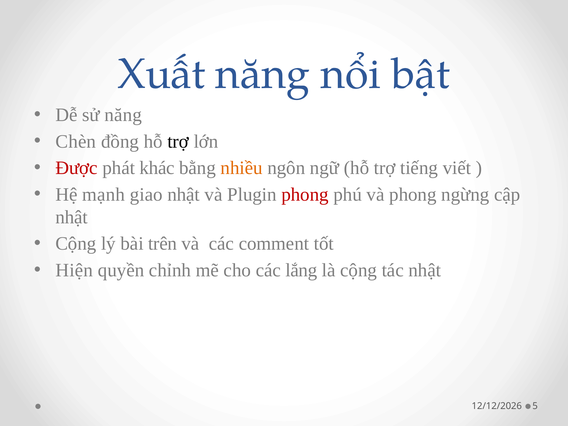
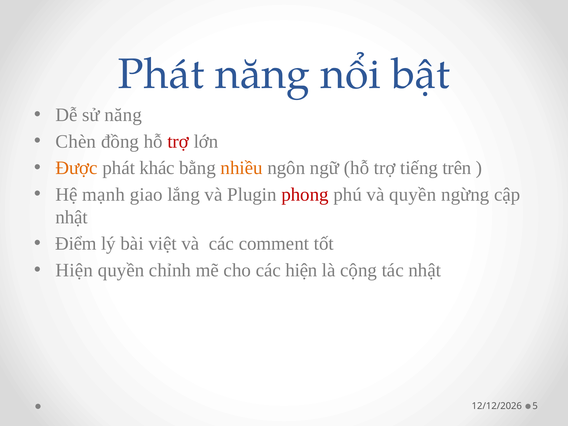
Xuất at (161, 74): Xuất -> Phát
trợ at (178, 141) colour: black -> red
Được colour: red -> orange
viết: viết -> trên
giao nhật: nhật -> lắng
và phong: phong -> quyền
Cộng at (76, 244): Cộng -> Điểm
trên: trên -> việt
các lắng: lắng -> hiện
